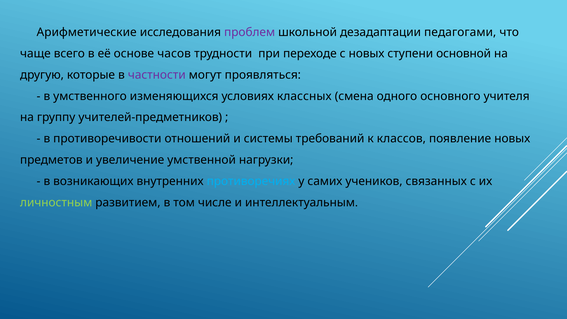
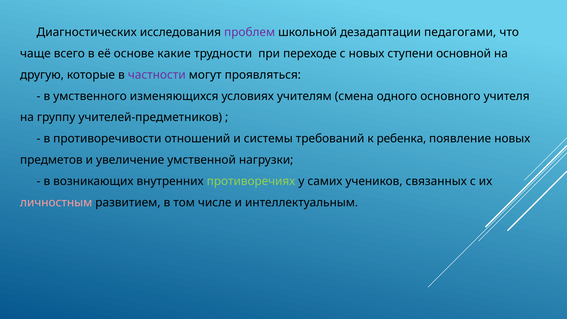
Арифметические: Арифметические -> Диагностических
часов: часов -> какие
классных: классных -> учителям
классов: классов -> ребенка
противоречиях colour: light blue -> light green
личностным colour: light green -> pink
